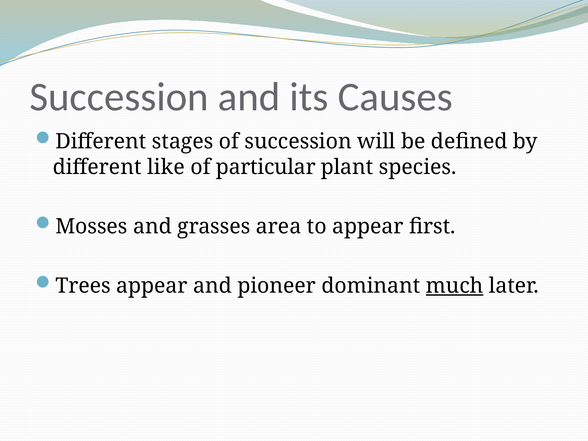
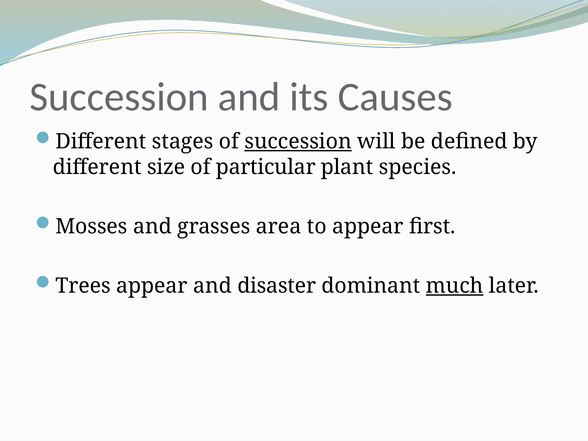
succession at (298, 142) underline: none -> present
like: like -> size
pioneer: pioneer -> disaster
